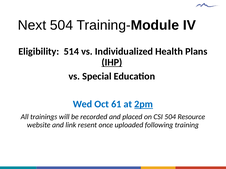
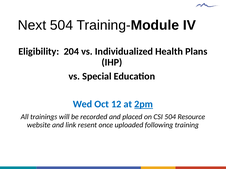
514: 514 -> 204
IHP underline: present -> none
61: 61 -> 12
